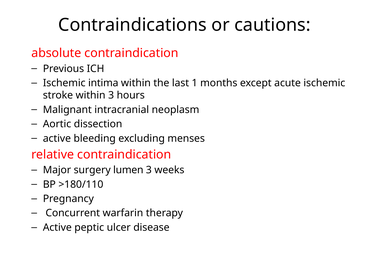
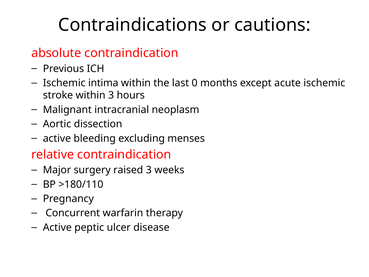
1: 1 -> 0
lumen: lumen -> raised
